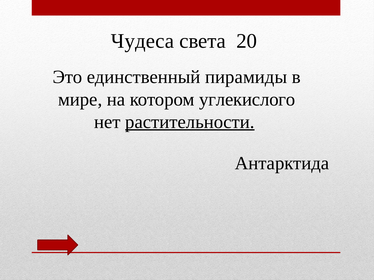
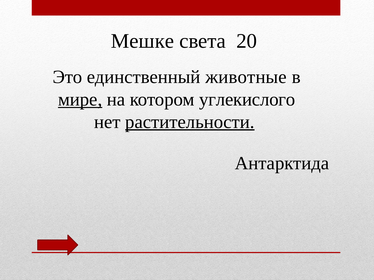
Чудеса: Чудеса -> Мешке
пирамиды: пирамиды -> животные
мире underline: none -> present
